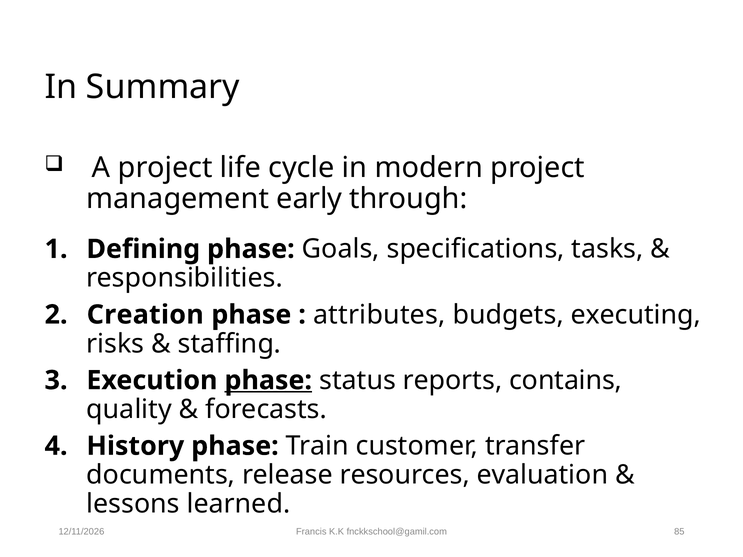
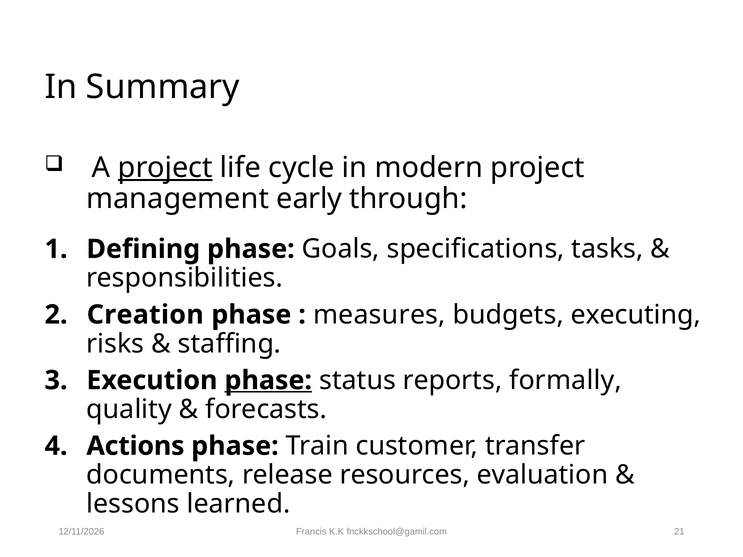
project at (165, 168) underline: none -> present
attributes: attributes -> measures
contains: contains -> formally
History: History -> Actions
85: 85 -> 21
